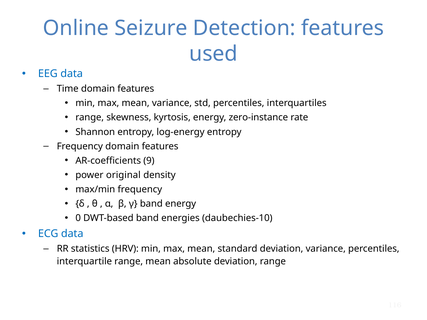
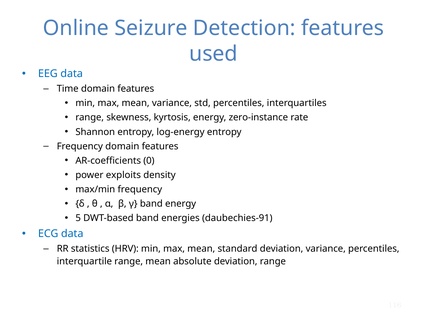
9: 9 -> 0
original: original -> exploits
0: 0 -> 5
daubechies-10: daubechies-10 -> daubechies-91
